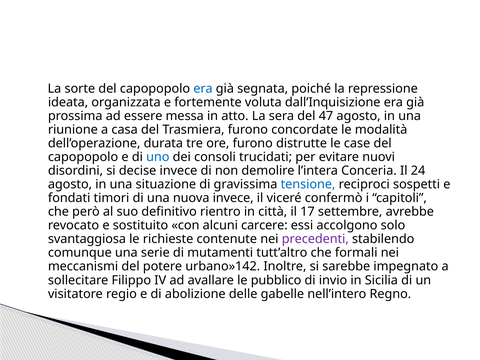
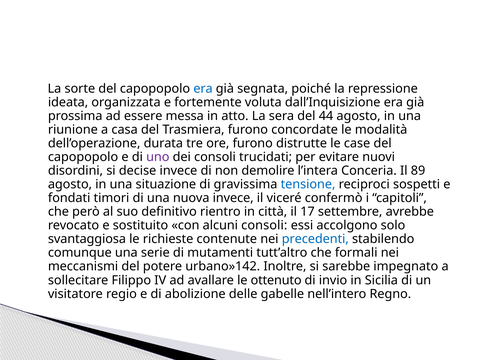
47: 47 -> 44
uno colour: blue -> purple
24: 24 -> 89
alcuni carcere: carcere -> consoli
precedenti colour: purple -> blue
pubblico: pubblico -> ottenuto
